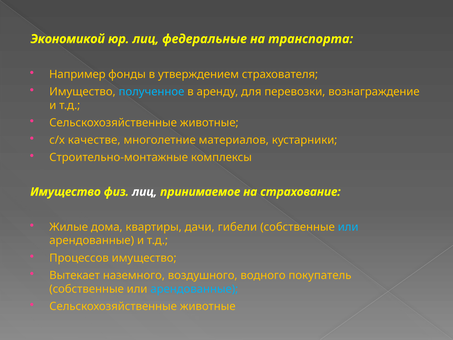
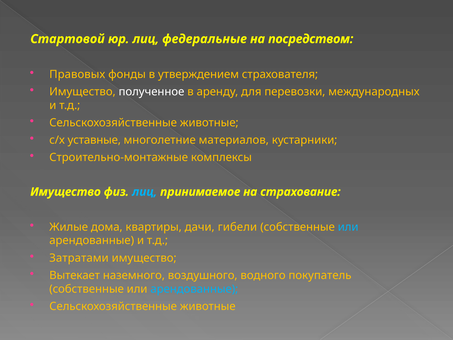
Экономикой: Экономикой -> Стартовой
транспорта: транспорта -> посредством
Например: Например -> Правовых
полученное colour: light blue -> white
вознаграждение: вознаграждение -> международных
качестве: качестве -> уставные
лиц at (145, 192) colour: white -> light blue
Процессов: Процессов -> Затратами
